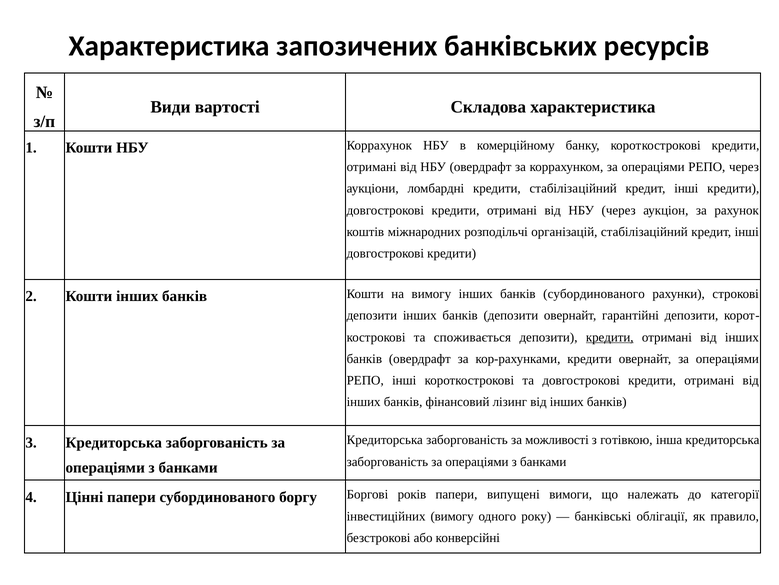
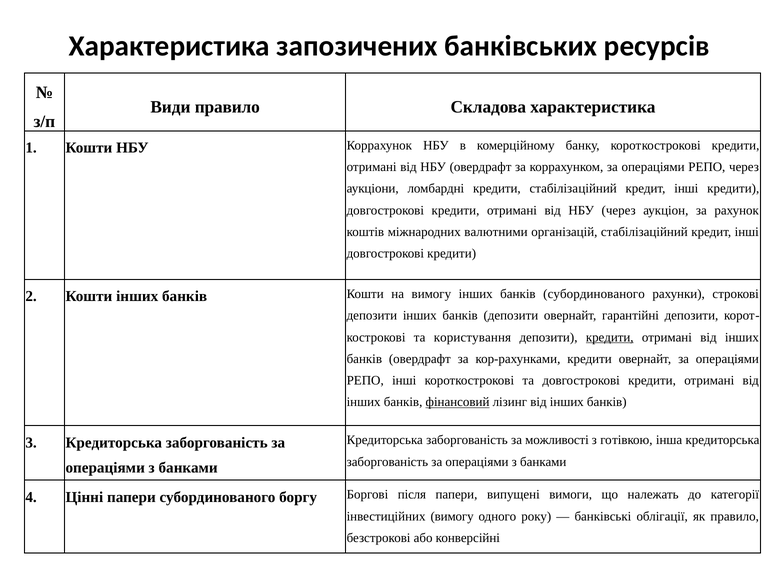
Види вартості: вартості -> правило
розподільчі: розподільчі -> валютними
споживається: споживається -> користування
фінансовий underline: none -> present
років: років -> після
